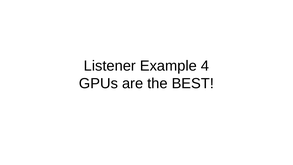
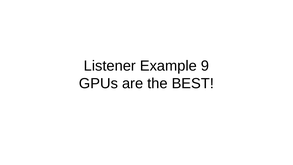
4: 4 -> 9
